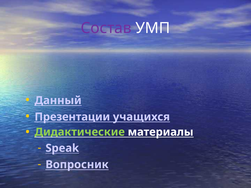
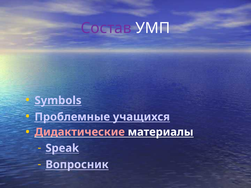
Данный: Данный -> Symbols
Презентации: Презентации -> Проблемные
Дидактические colour: light green -> pink
